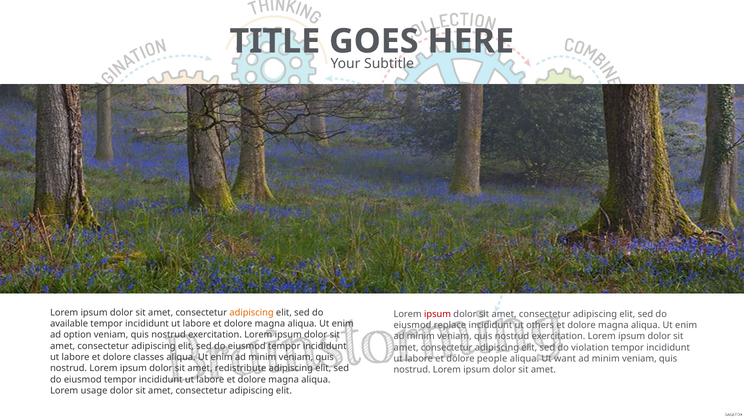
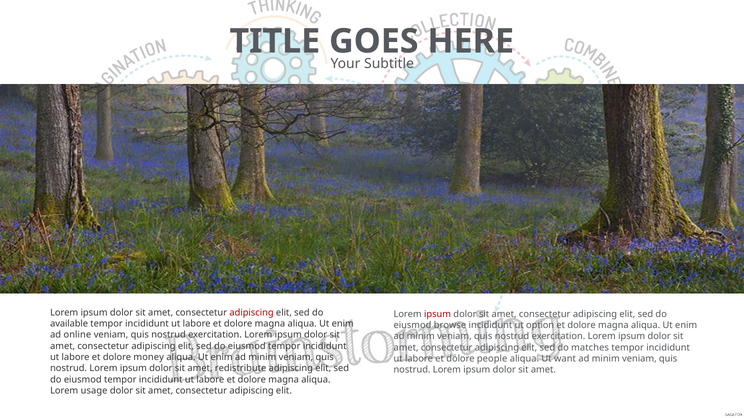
adipiscing at (252, 313) colour: orange -> red
replace: replace -> browse
others: others -> option
option: option -> online
violation: violation -> matches
classes: classes -> money
